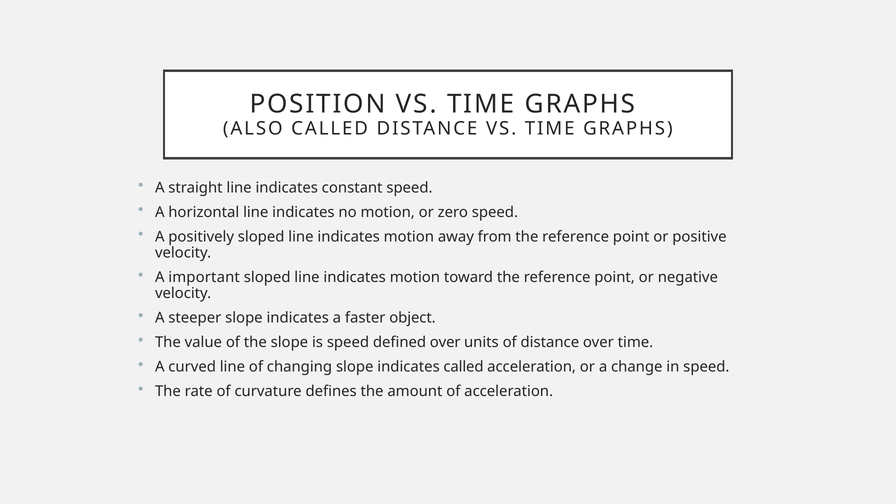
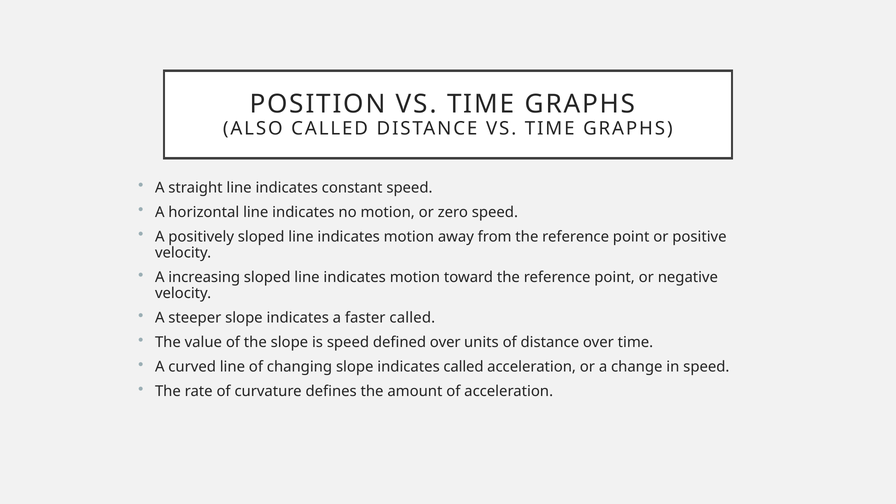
important: important -> increasing
faster object: object -> called
